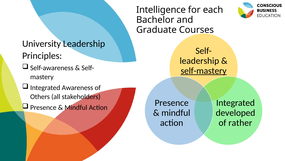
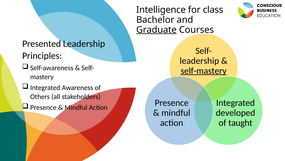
each: each -> class
Graduate underline: none -> present
University: University -> Presented
rather: rather -> taught
